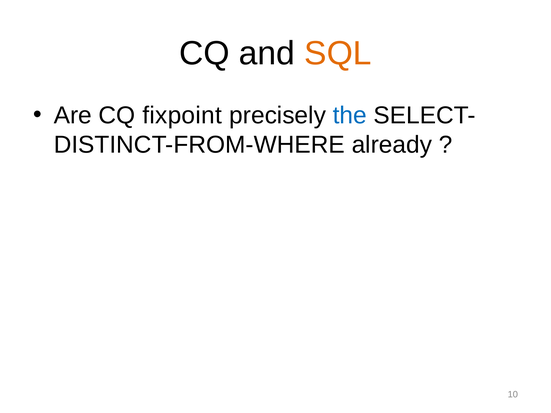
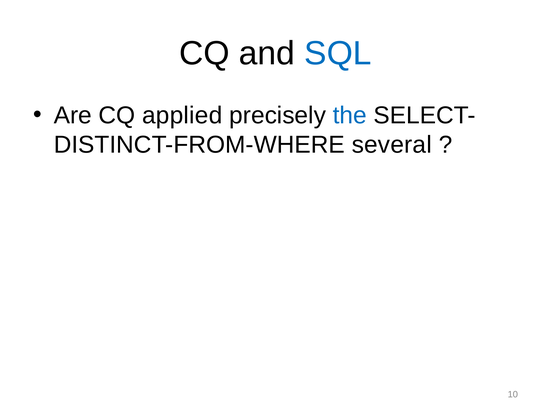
SQL colour: orange -> blue
fixpoint: fixpoint -> applied
already: already -> several
